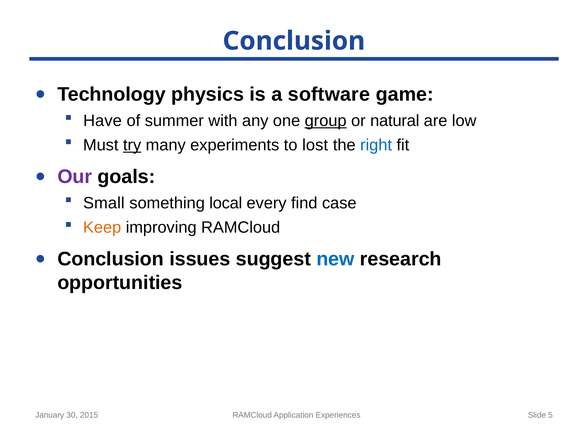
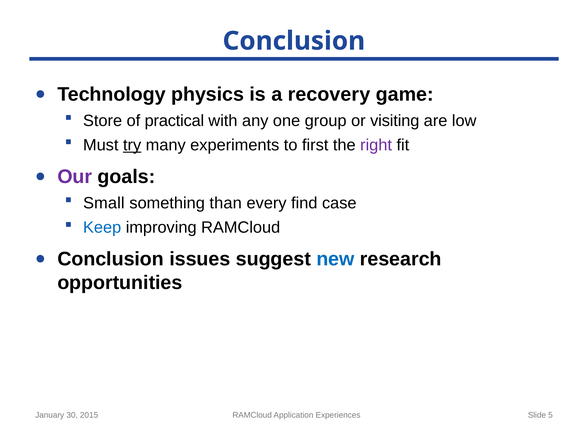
software: software -> recovery
Have: Have -> Store
summer: summer -> practical
group underline: present -> none
natural: natural -> visiting
lost: lost -> first
right colour: blue -> purple
local: local -> than
Keep colour: orange -> blue
